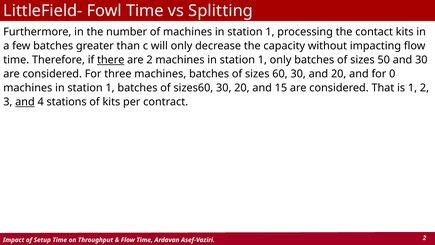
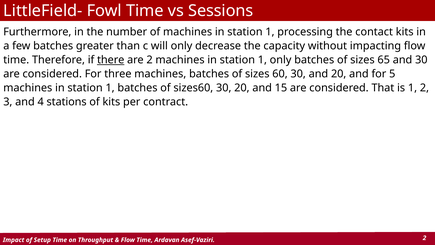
Splitting: Splitting -> Sessions
50: 50 -> 65
0: 0 -> 5
and at (25, 102) underline: present -> none
